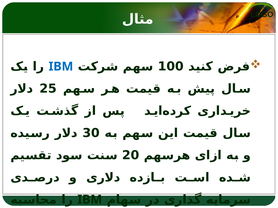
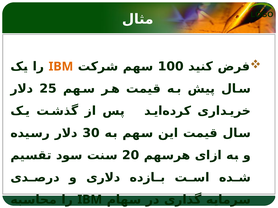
IBM at (61, 67) colour: blue -> orange
